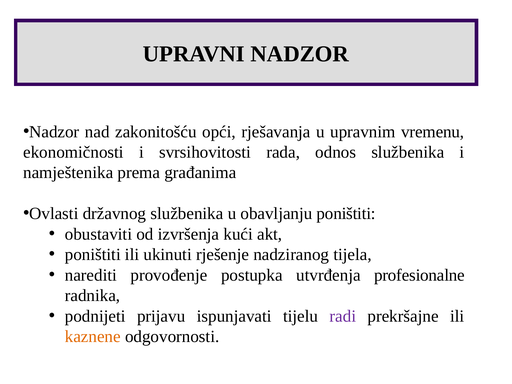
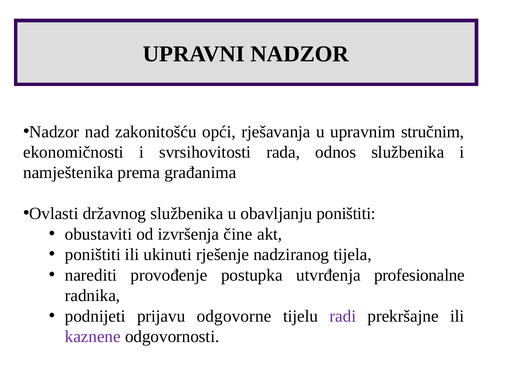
vremenu: vremenu -> stručnim
kući: kući -> čine
ispunjavati: ispunjavati -> odgovorne
kaznene colour: orange -> purple
